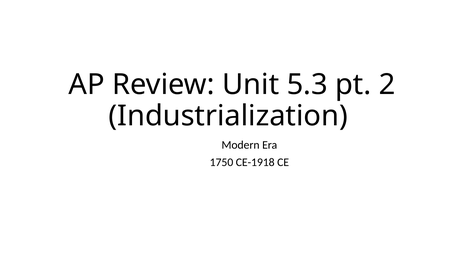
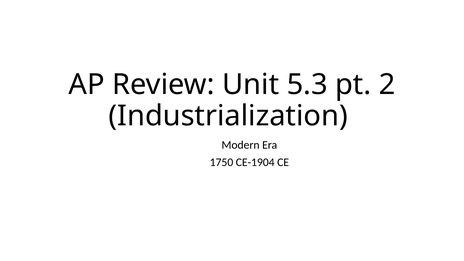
CE-1918: CE-1918 -> CE-1904
